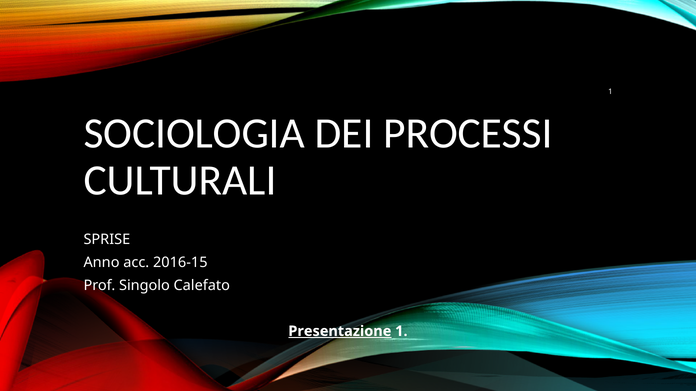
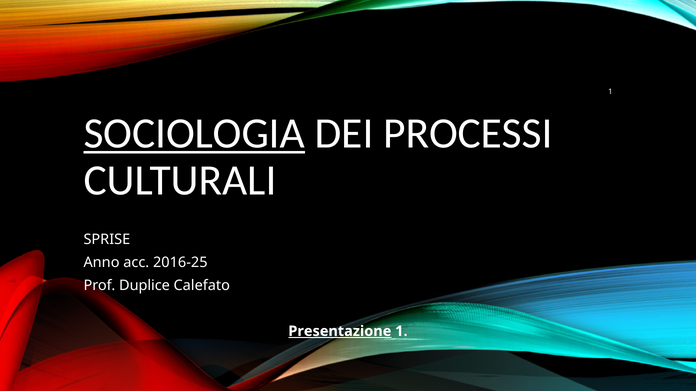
SOCIOLOGIA underline: none -> present
2016-15: 2016-15 -> 2016-25
Singolo: Singolo -> Duplice
